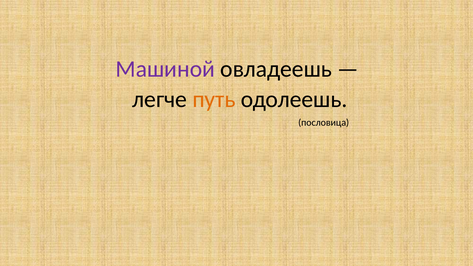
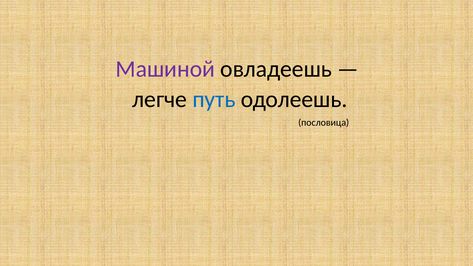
путь colour: orange -> blue
